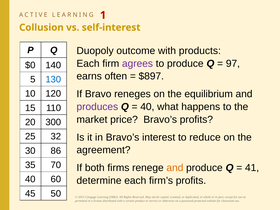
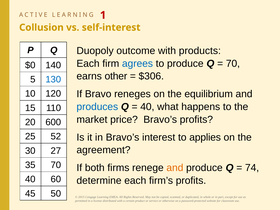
agrees colour: purple -> blue
97 at (233, 64): 97 -> 70
often: often -> other
$897: $897 -> $306
produces colour: purple -> blue
300: 300 -> 600
32: 32 -> 52
reduce: reduce -> applies
86: 86 -> 27
41: 41 -> 74
